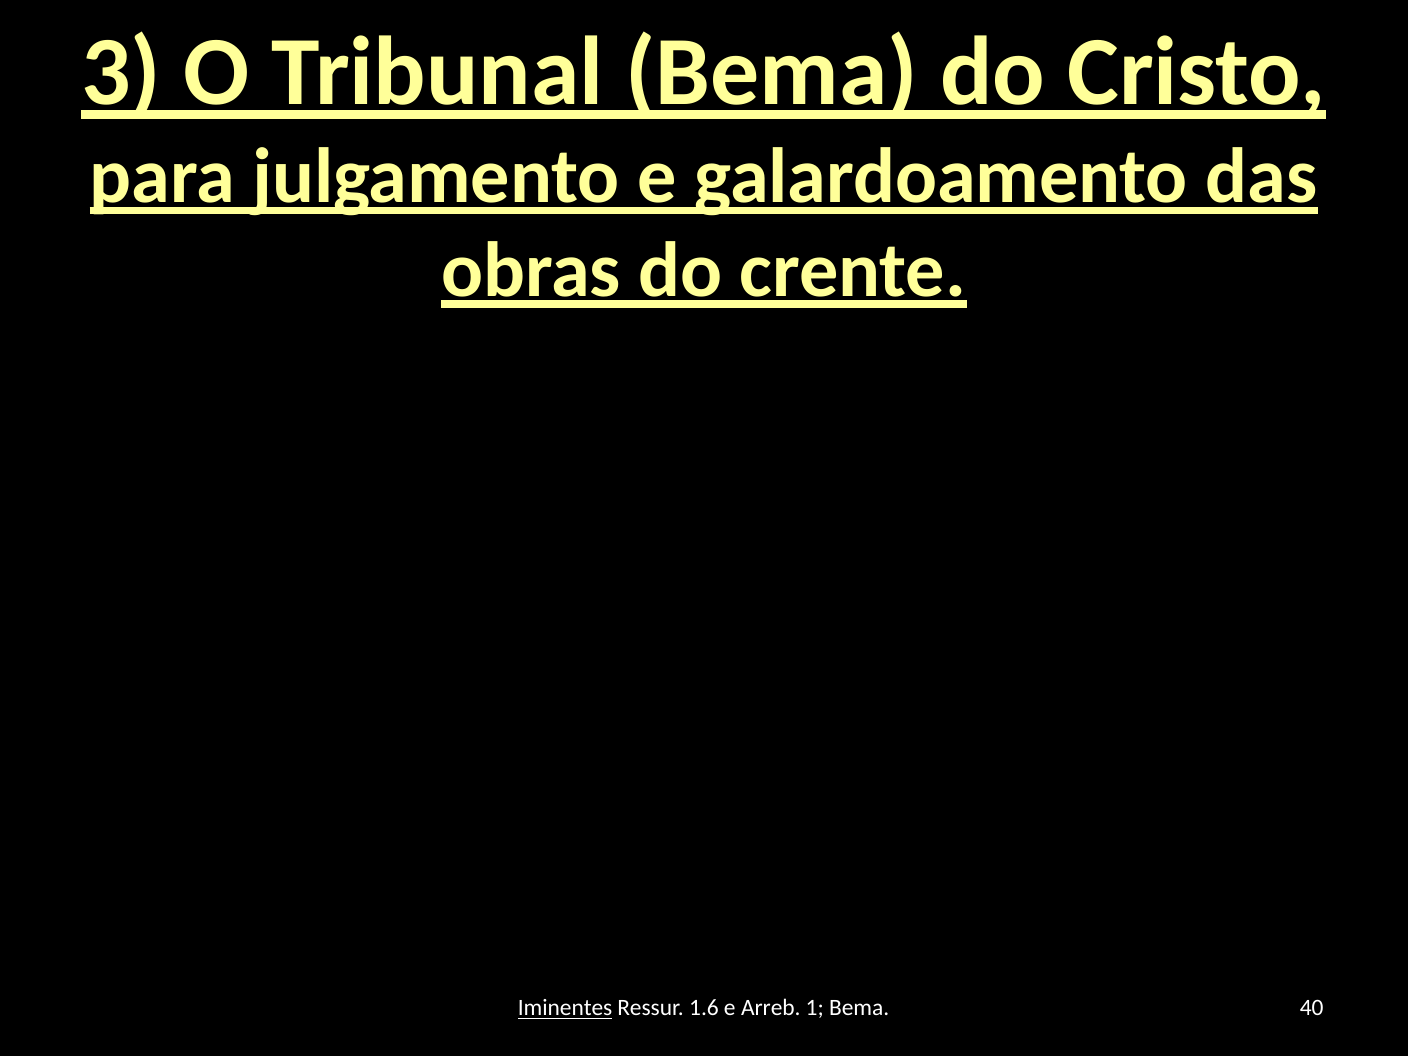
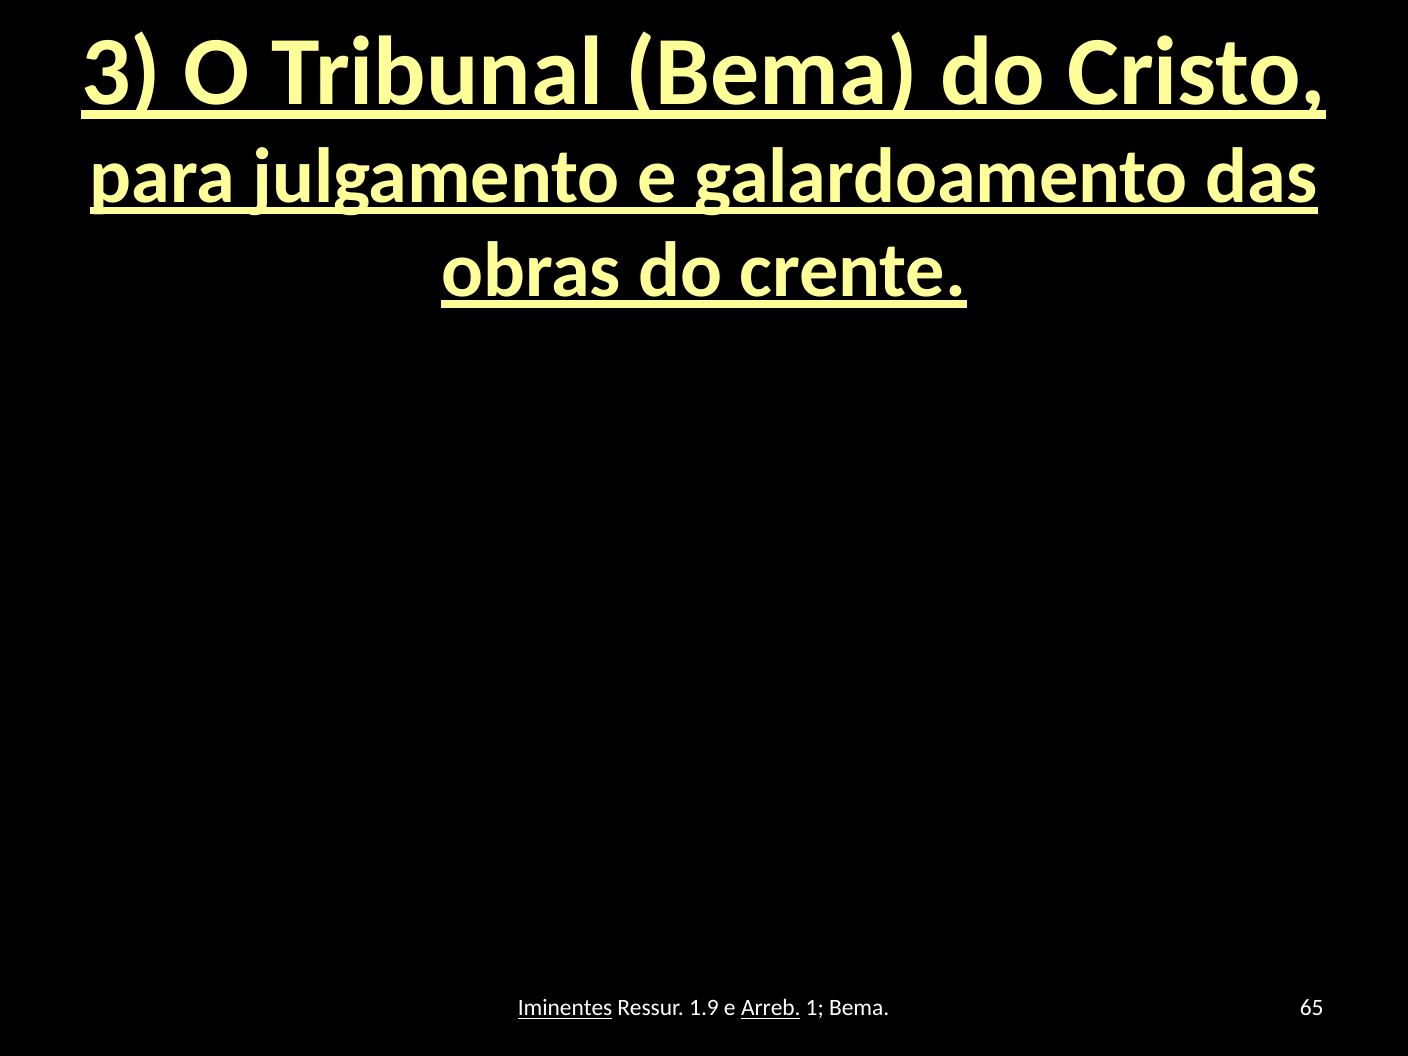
1.6: 1.6 -> 1.9
Arreb underline: none -> present
40: 40 -> 65
